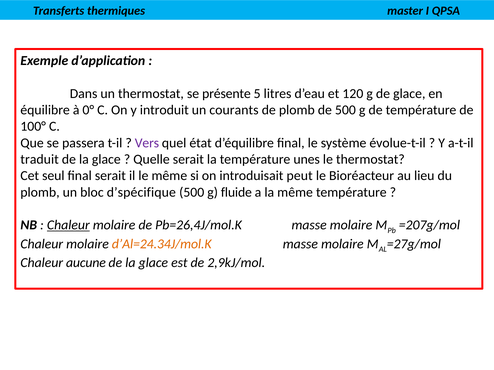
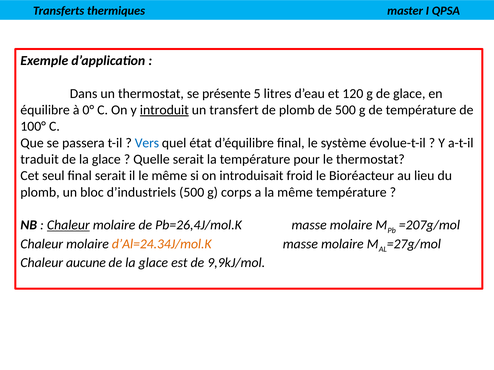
introduit underline: none -> present
courants: courants -> transfert
Vers colour: purple -> blue
unes: unes -> pour
peut: peut -> froid
d’spécifique: d’spécifique -> d’industriels
fluide: fluide -> corps
2,9kJ/mol: 2,9kJ/mol -> 9,9kJ/mol
